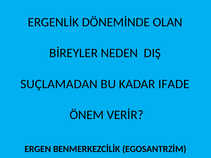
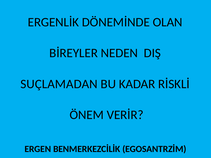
IFADE: IFADE -> RİSKLİ
